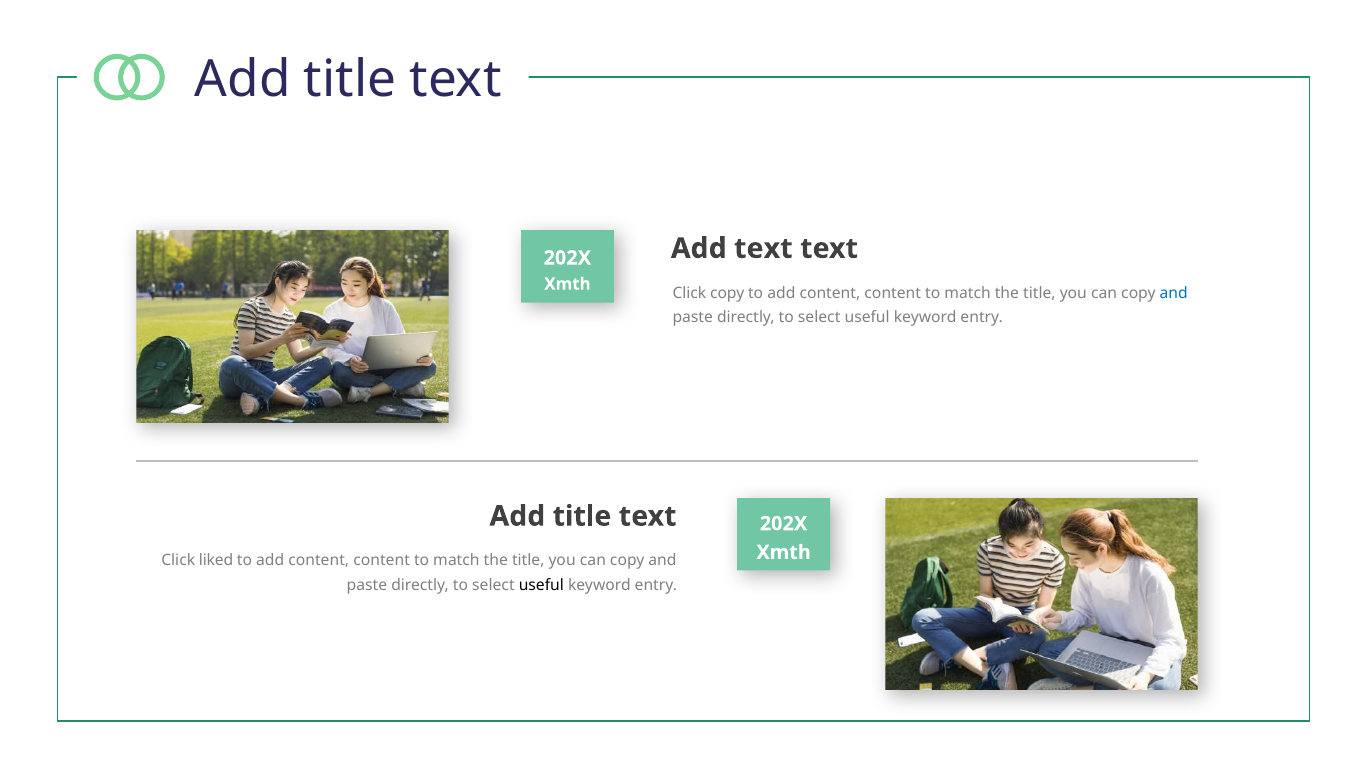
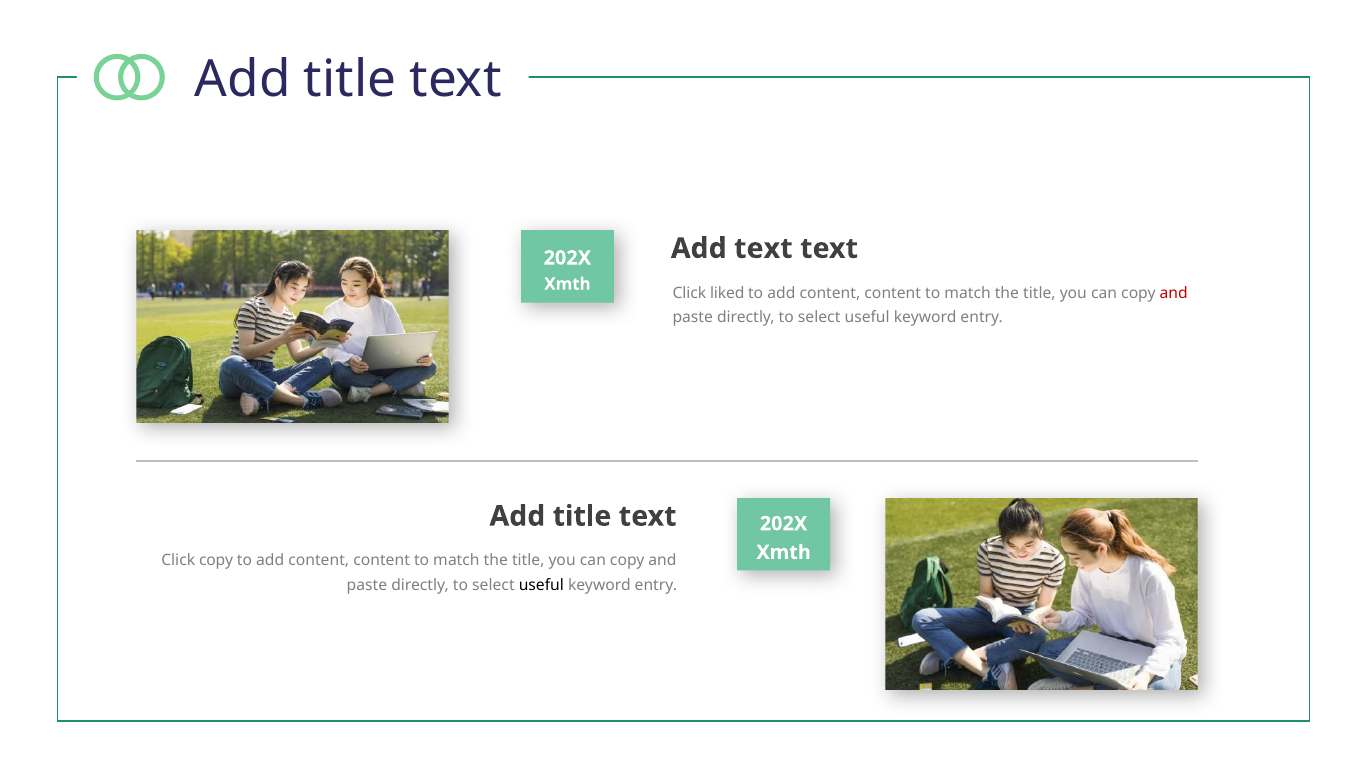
Click copy: copy -> liked
and at (1174, 293) colour: blue -> red
Click liked: liked -> copy
